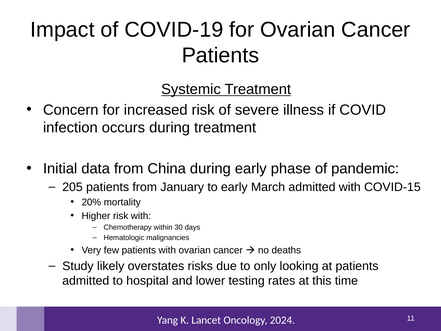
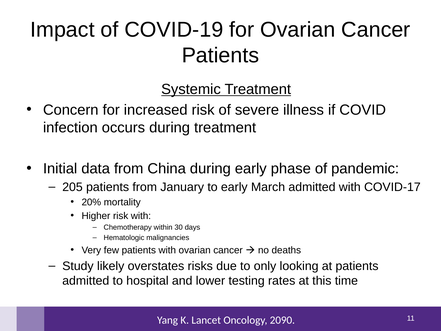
COVID-15: COVID-15 -> COVID-17
2024: 2024 -> 2090
